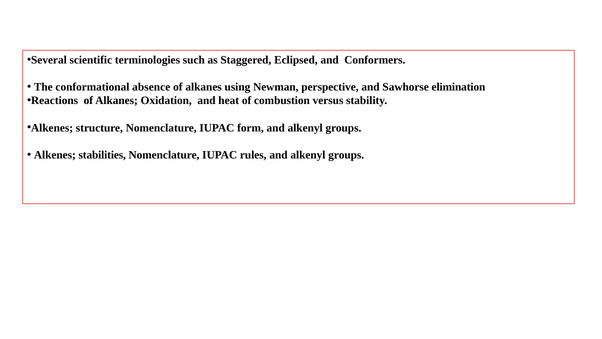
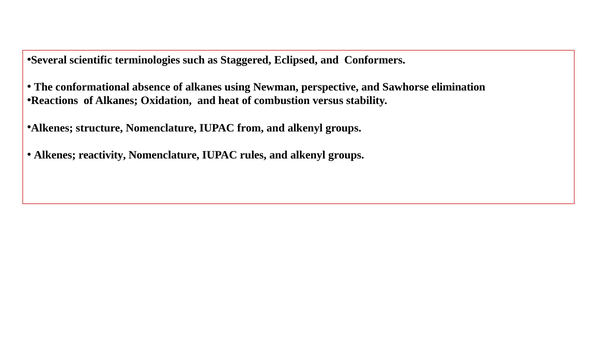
form: form -> from
stabilities: stabilities -> reactivity
